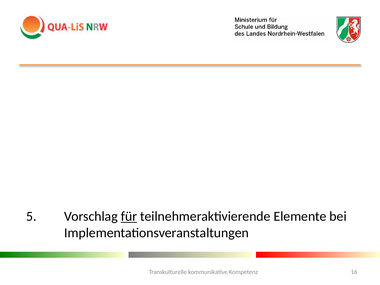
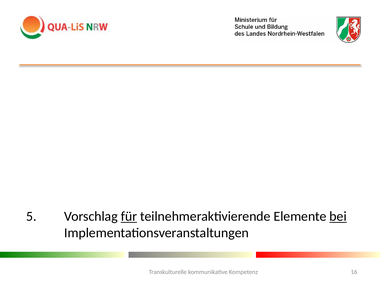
bei underline: none -> present
